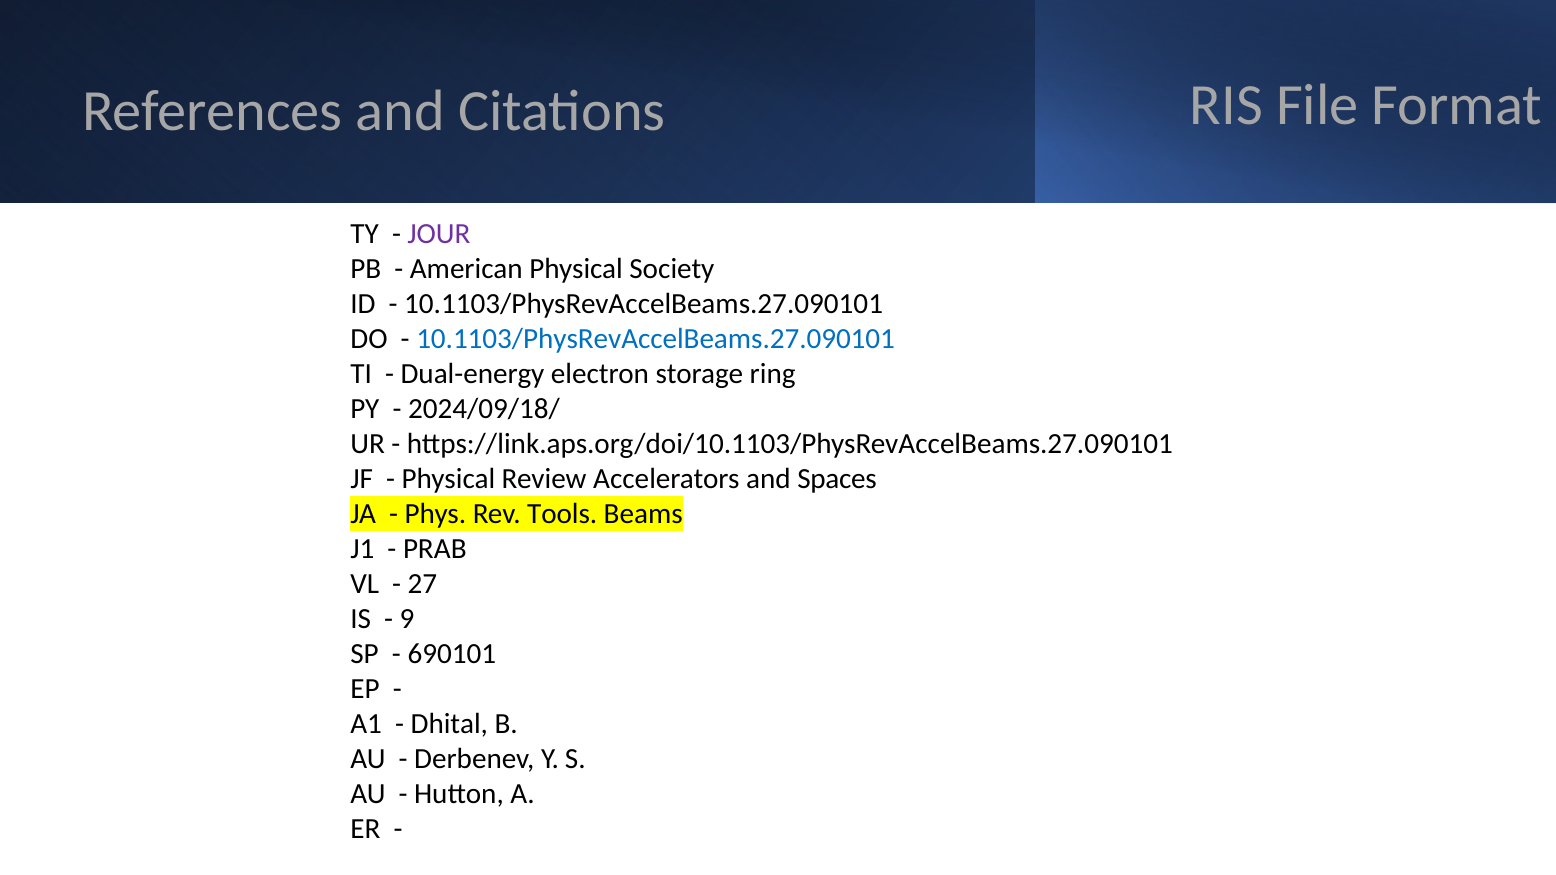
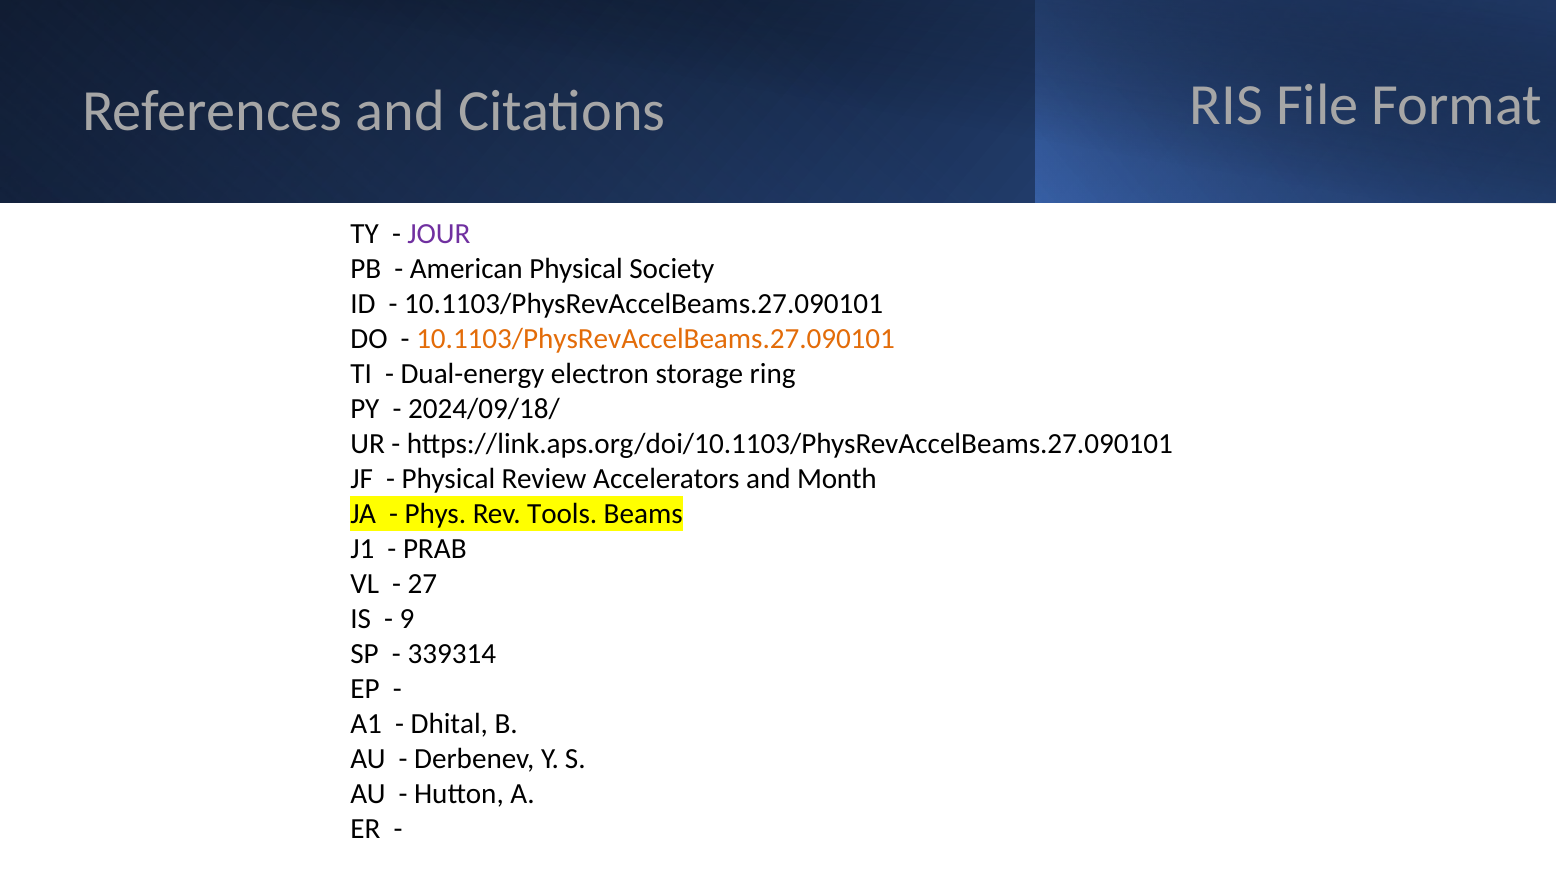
10.1103/PhysRevAccelBeams.27.090101 at (656, 339) colour: blue -> orange
Spaces: Spaces -> Month
690101: 690101 -> 339314
